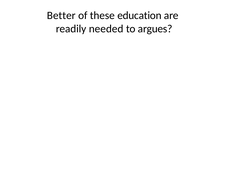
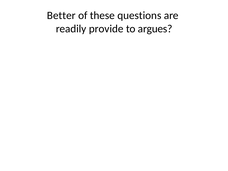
education: education -> questions
needed: needed -> provide
